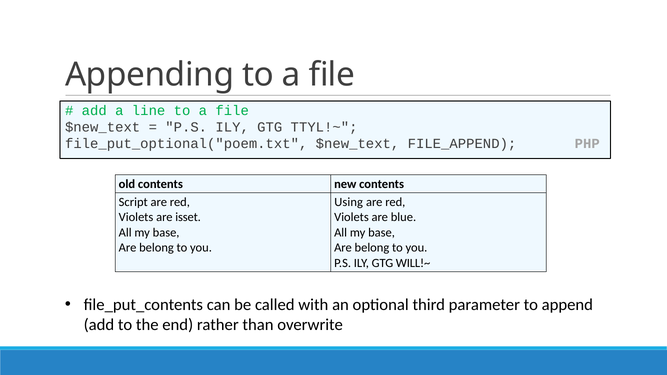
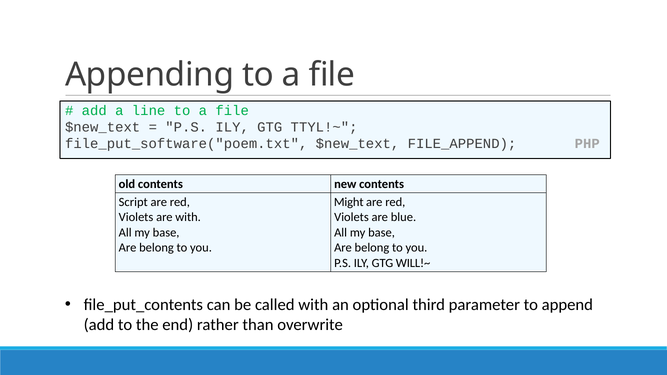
file_put_optional("poem.txt: file_put_optional("poem.txt -> file_put_software("poem.txt
Using: Using -> Might
are isset: isset -> with
